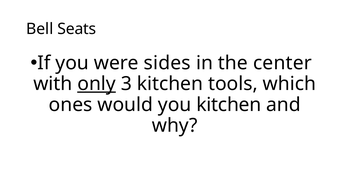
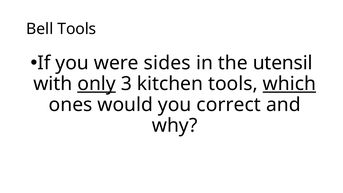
Bell Seats: Seats -> Tools
center: center -> utensil
which underline: none -> present
you kitchen: kitchen -> correct
